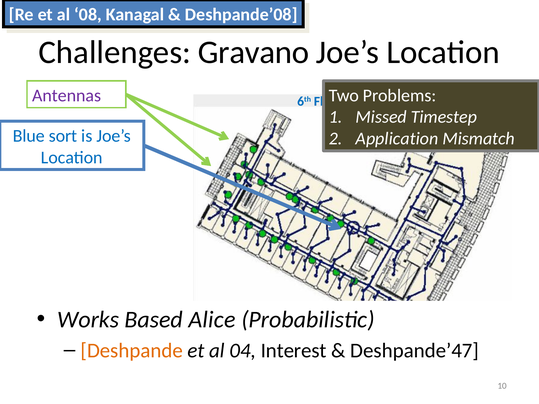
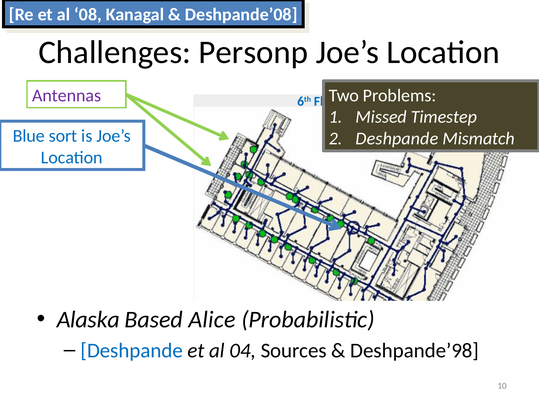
Gravano: Gravano -> Personp
Application at (397, 139): Application -> Deshpande
Works: Works -> Alaska
Deshpande at (132, 351) colour: orange -> blue
Interest: Interest -> Sources
Deshpande’47: Deshpande’47 -> Deshpande’98
